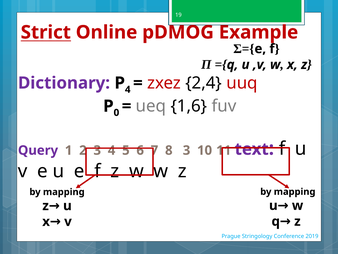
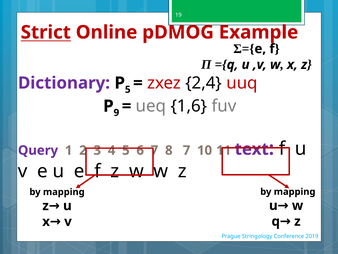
4 at (128, 89): 4 -> 5
0: 0 -> 9
8 3: 3 -> 7
